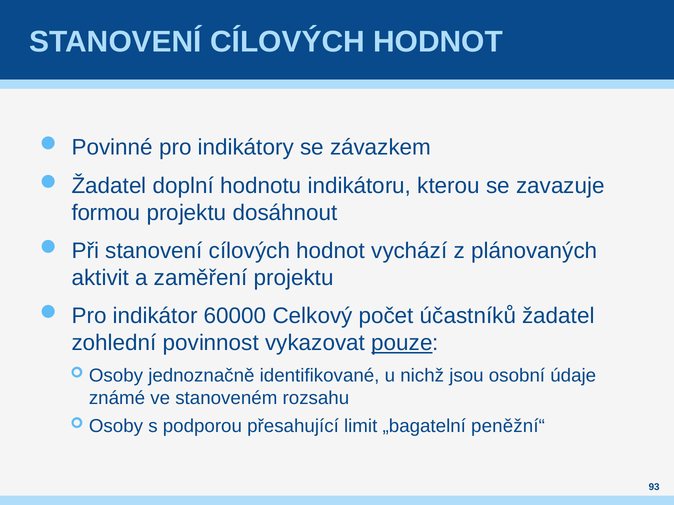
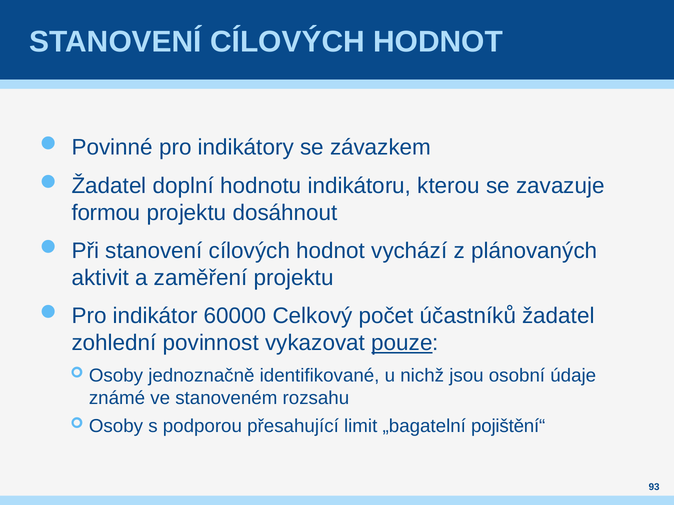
peněžní“: peněžní“ -> pojištění“
